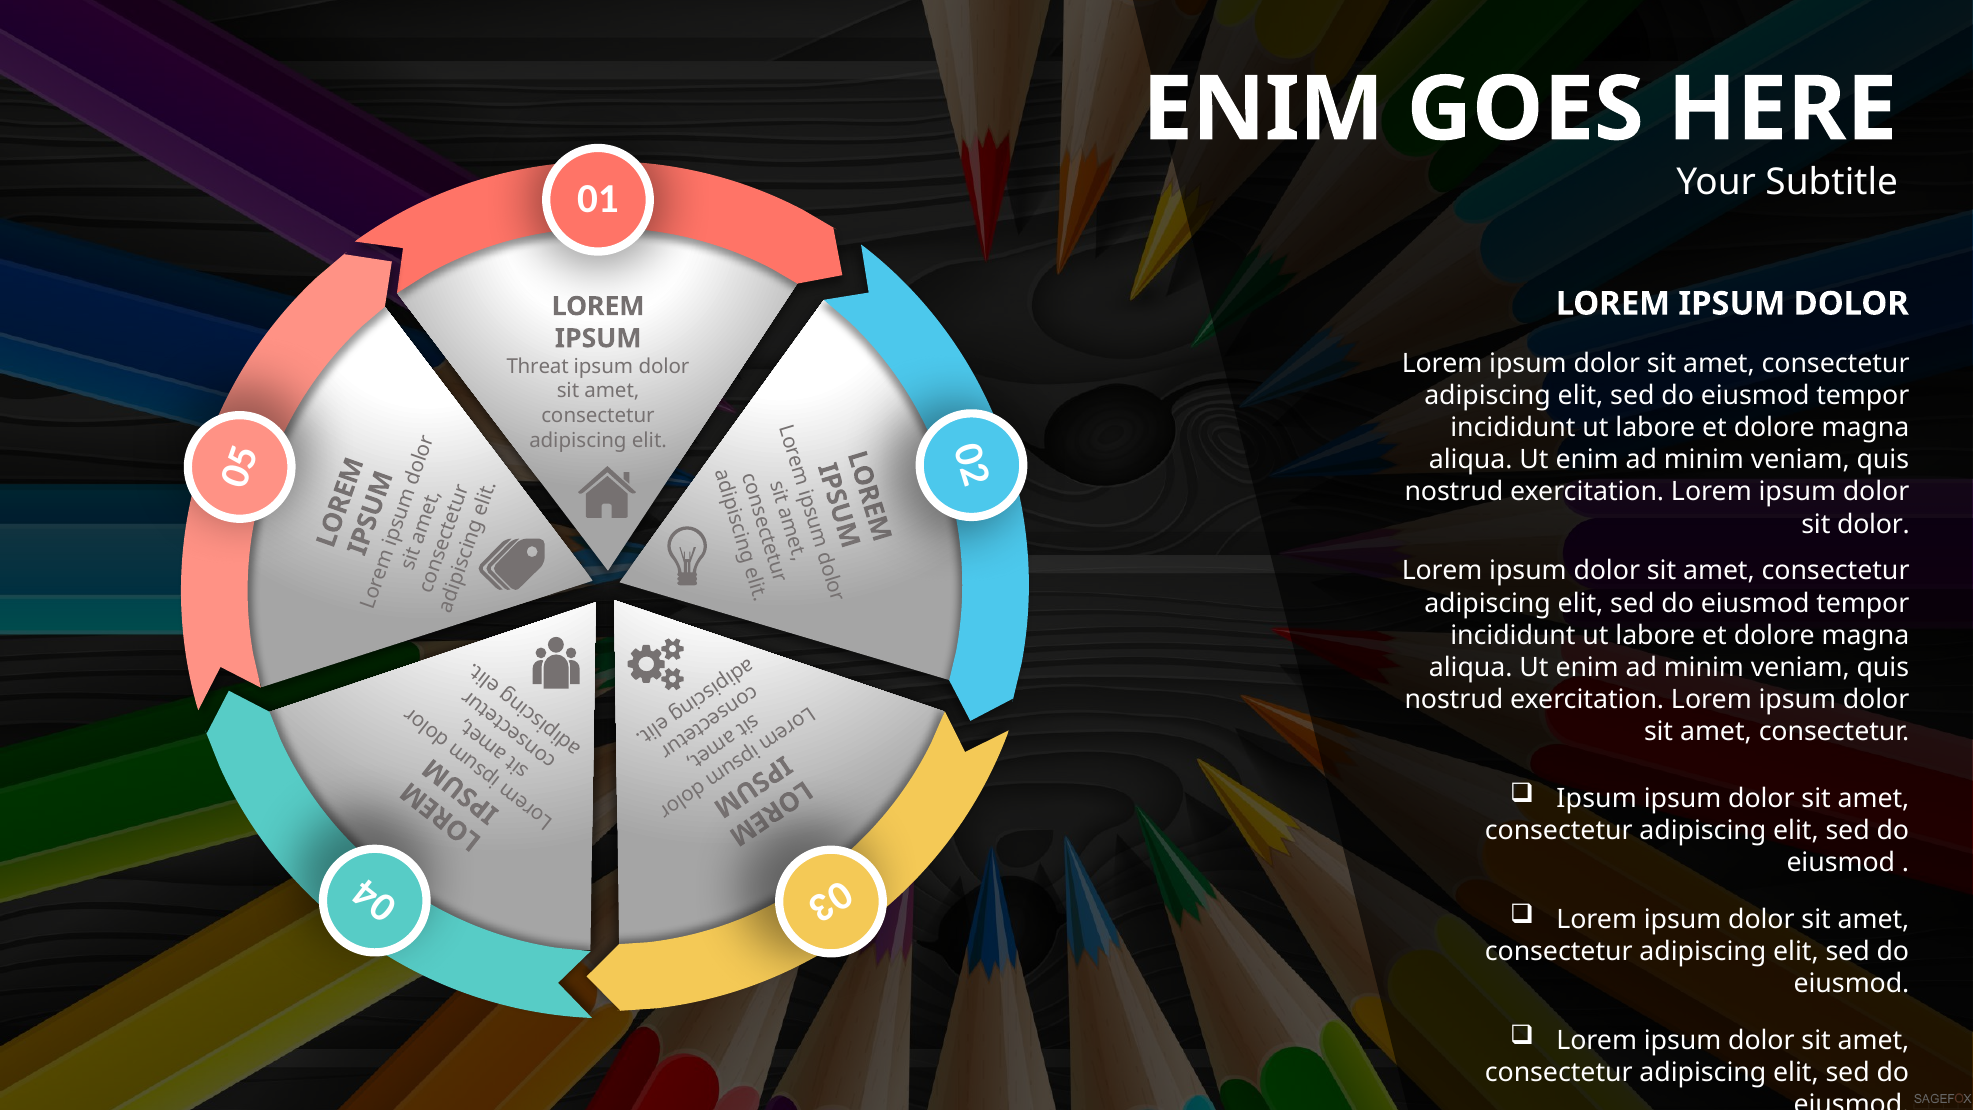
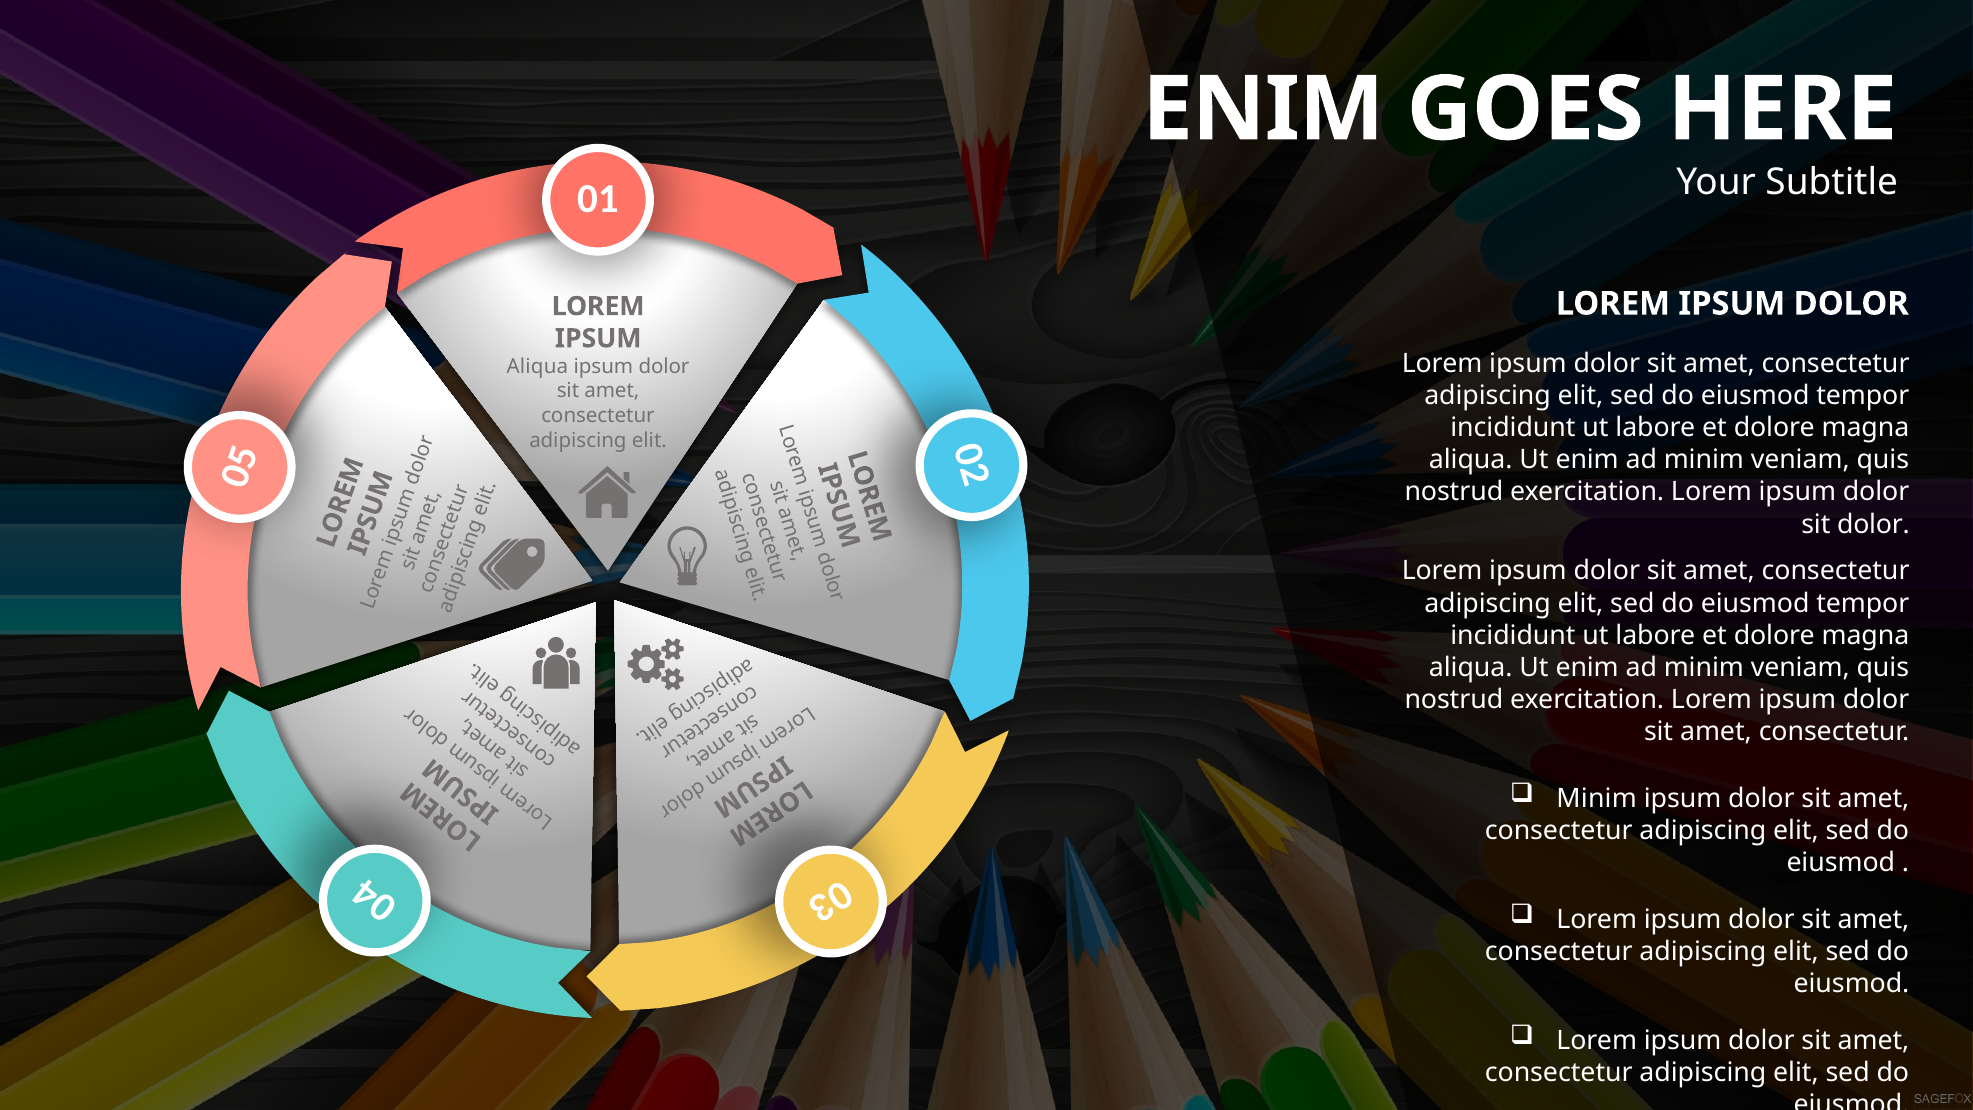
Threat at (538, 366): Threat -> Aliqua
Ipsum at (1597, 798): Ipsum -> Minim
